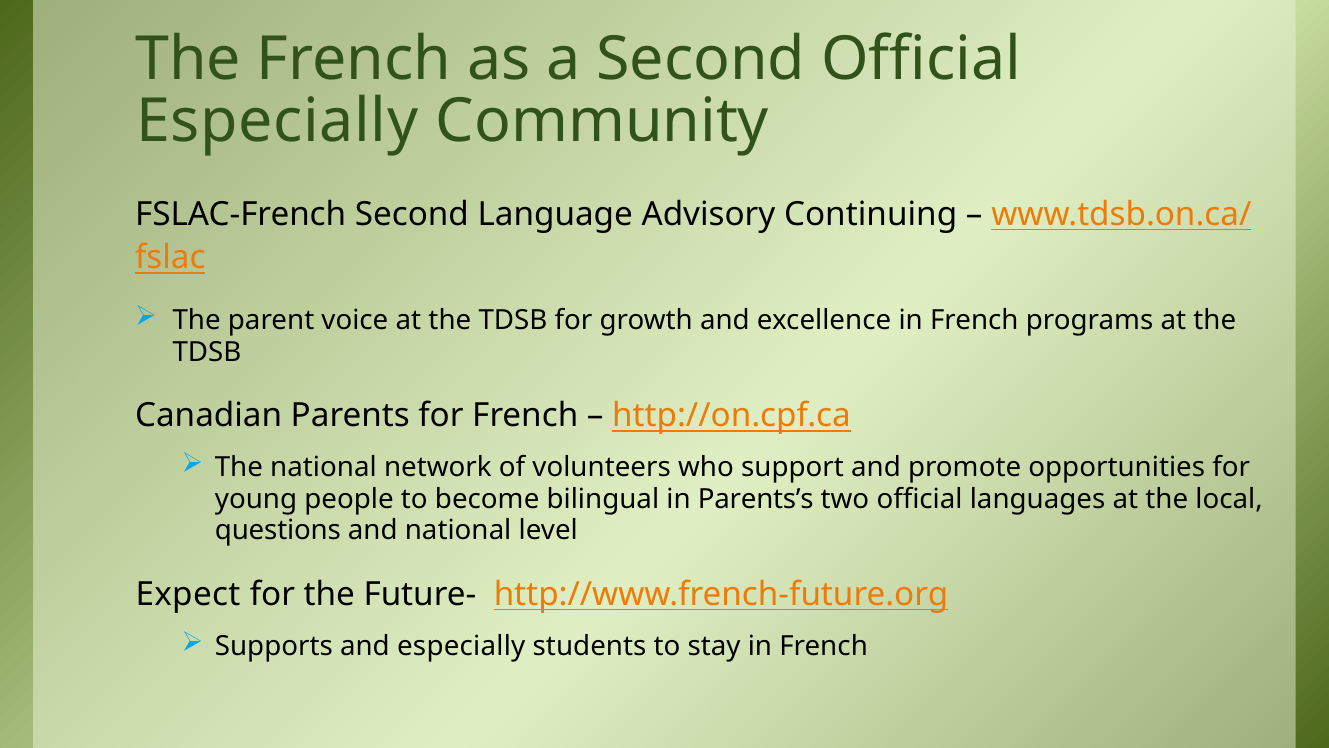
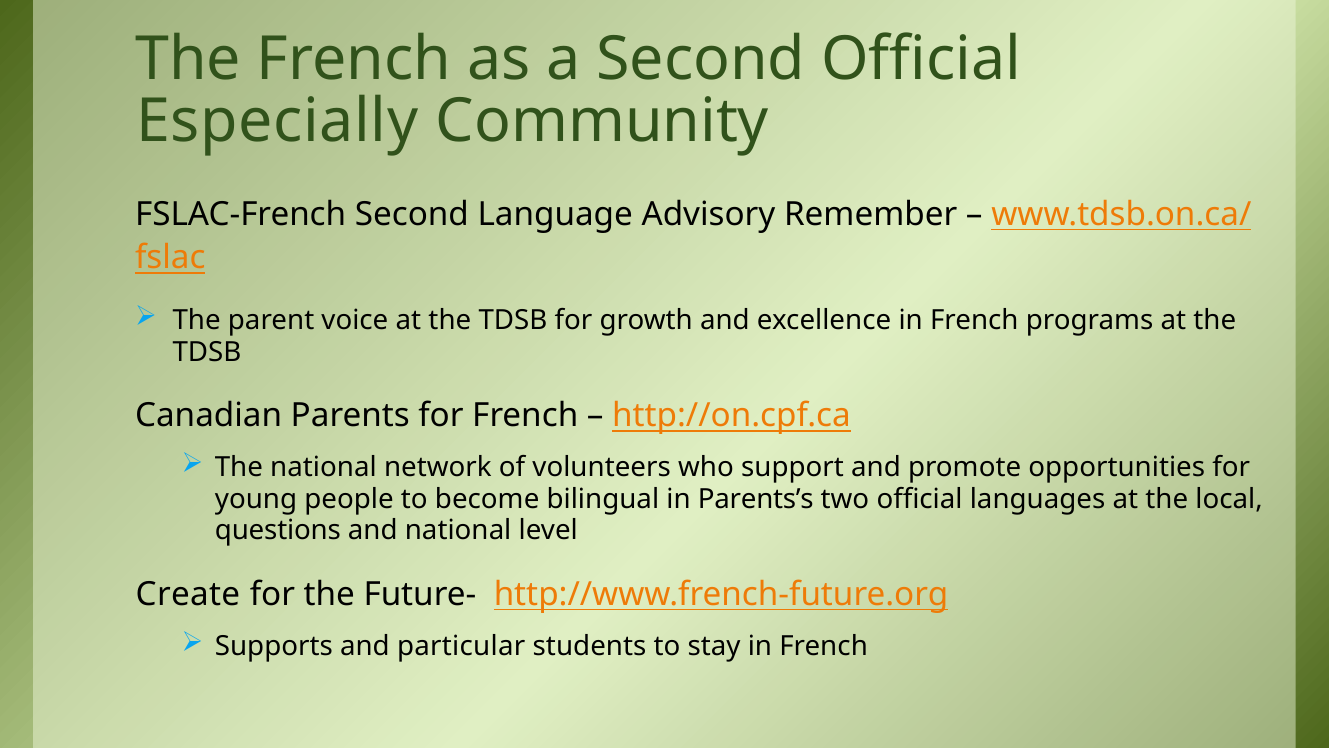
Continuing: Continuing -> Remember
Expect: Expect -> Create
and especially: especially -> particular
